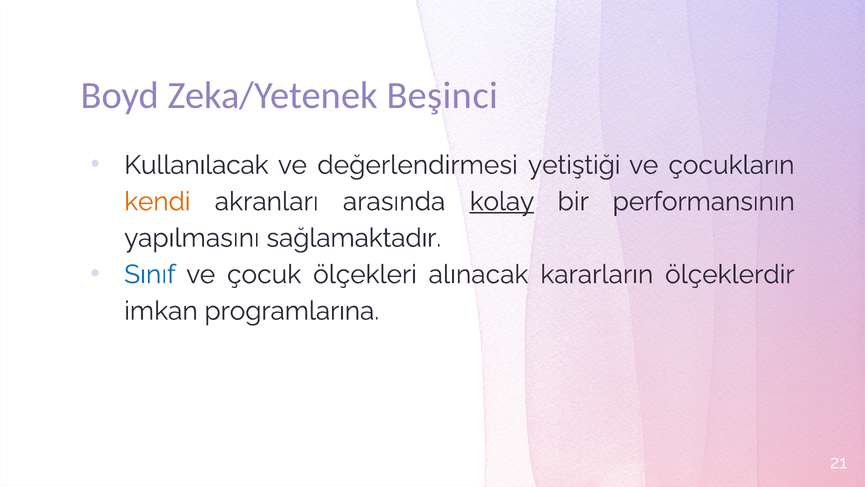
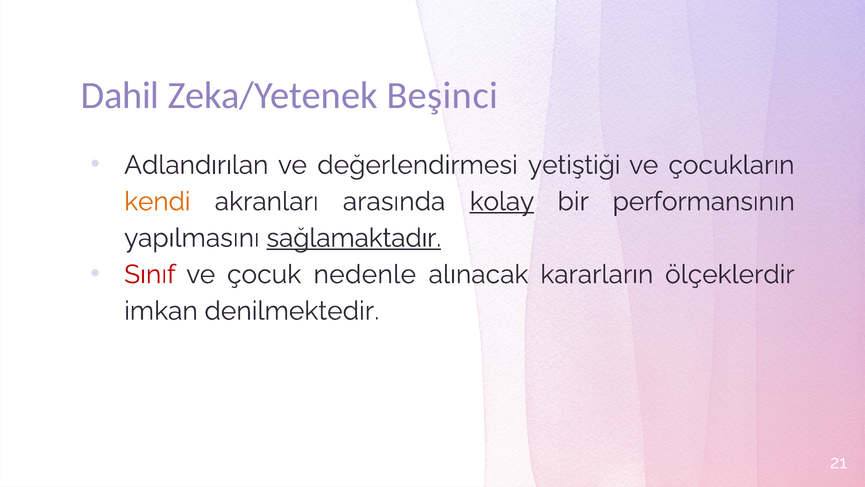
Boyd: Boyd -> Dahil
Kullanılacak: Kullanılacak -> Adlandırılan
sağlamaktadır underline: none -> present
Sınıf colour: blue -> red
ölçekleri: ölçekleri -> nedenle
programlarına: programlarına -> denilmektedir
